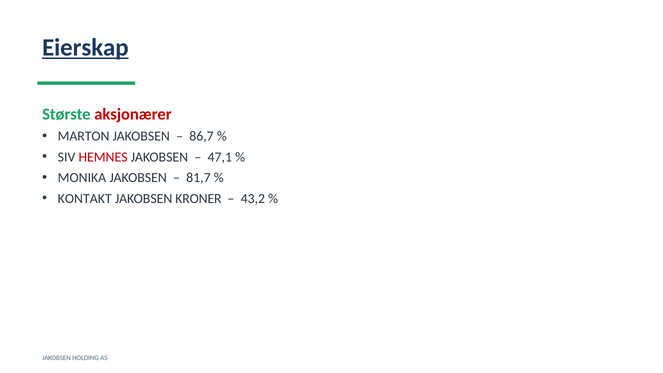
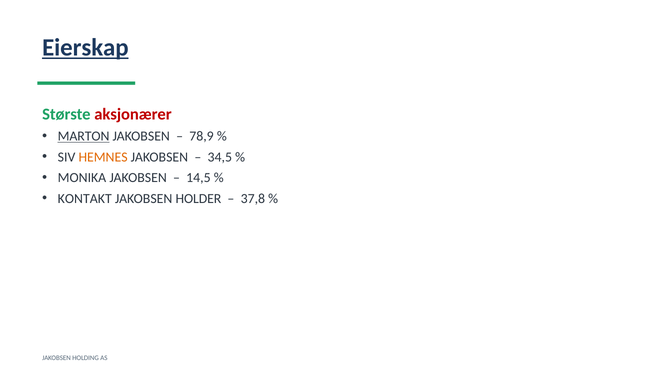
MARTON underline: none -> present
86,7: 86,7 -> 78,9
HEMNES colour: red -> orange
47,1: 47,1 -> 34,5
81,7: 81,7 -> 14,5
KRONER: KRONER -> HOLDER
43,2: 43,2 -> 37,8
